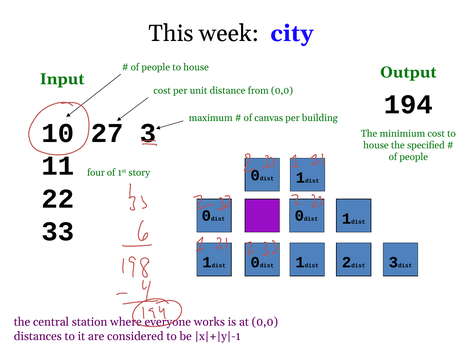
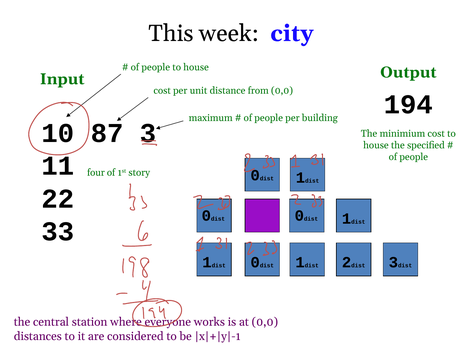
canvas at (269, 118): canvas -> people
27: 27 -> 87
